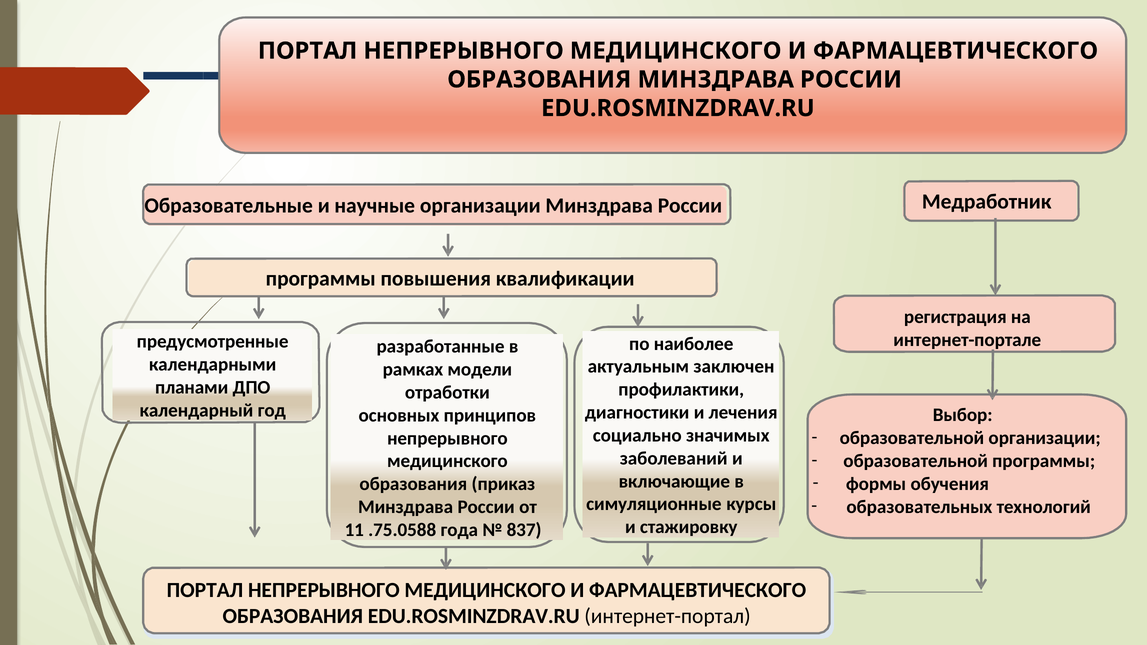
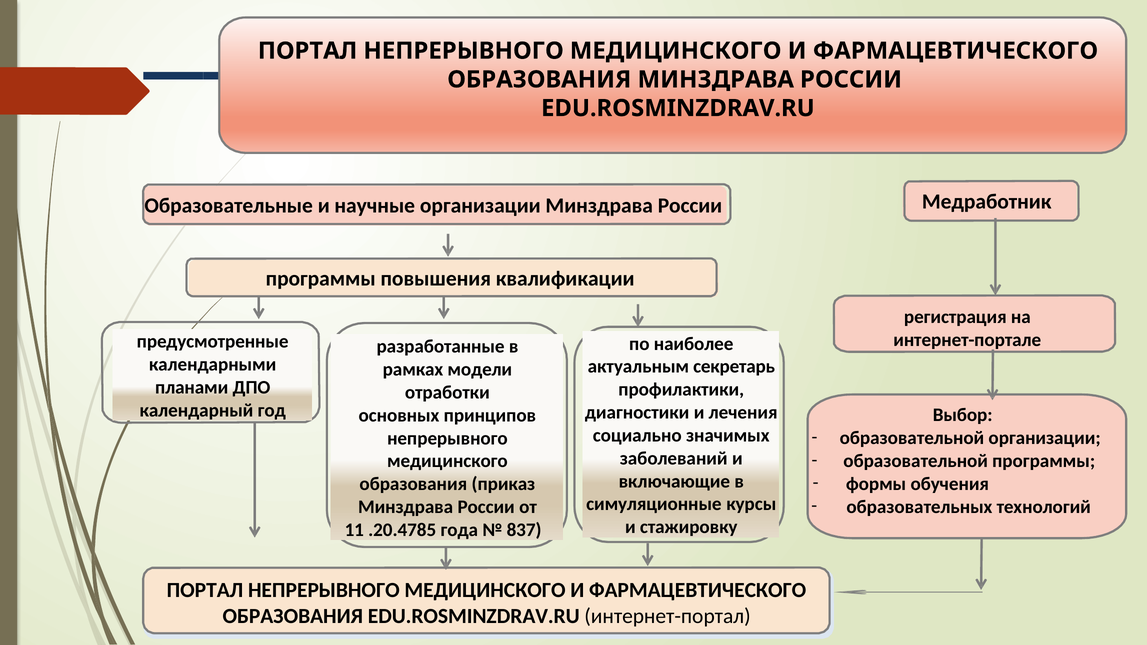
заключен: заключен -> секретарь
.75.0588: .75.0588 -> .20.4785
